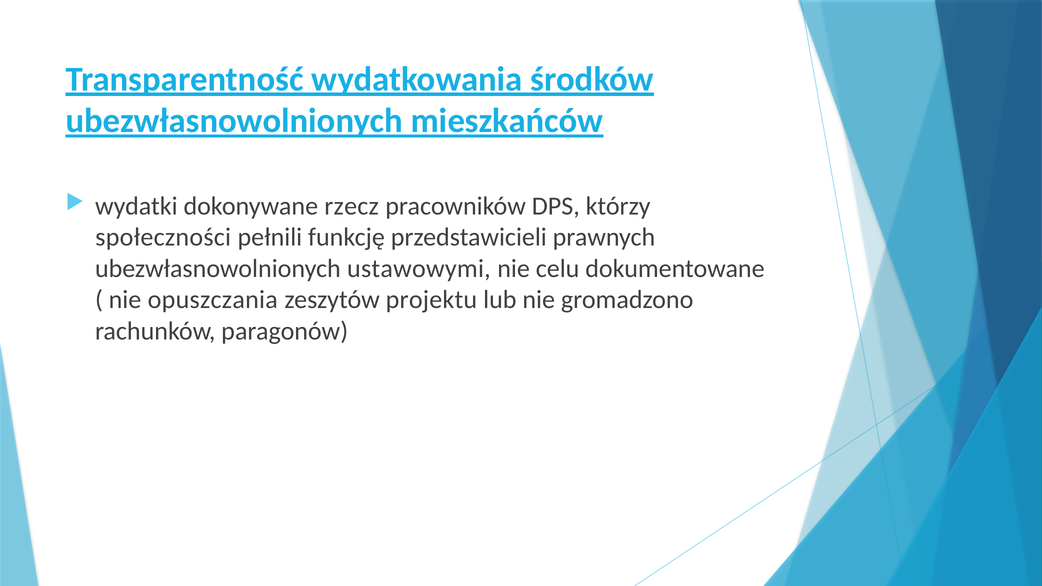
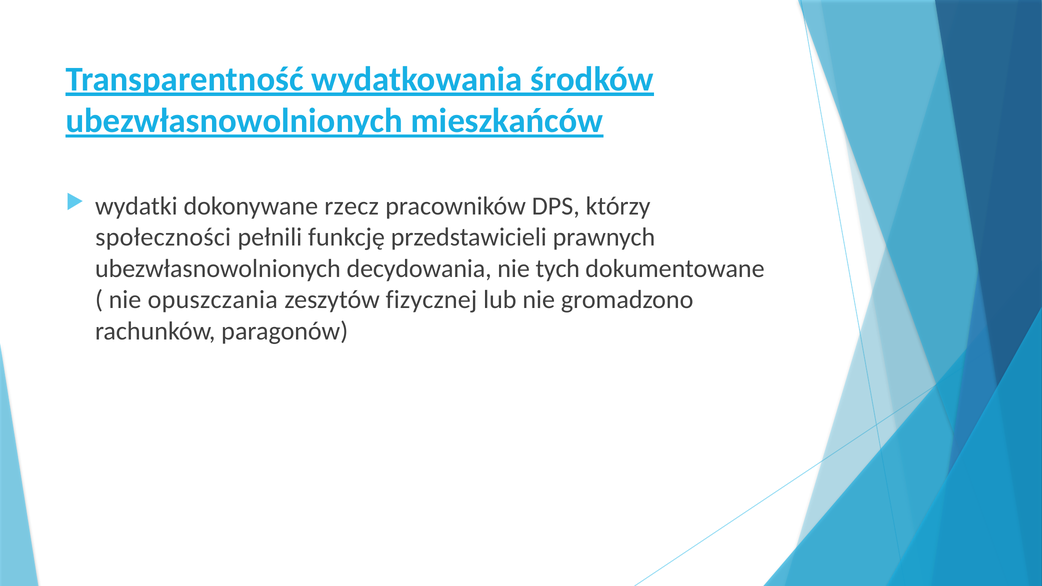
ustawowymi: ustawowymi -> decydowania
celu: celu -> tych
projektu: projektu -> fizycznej
